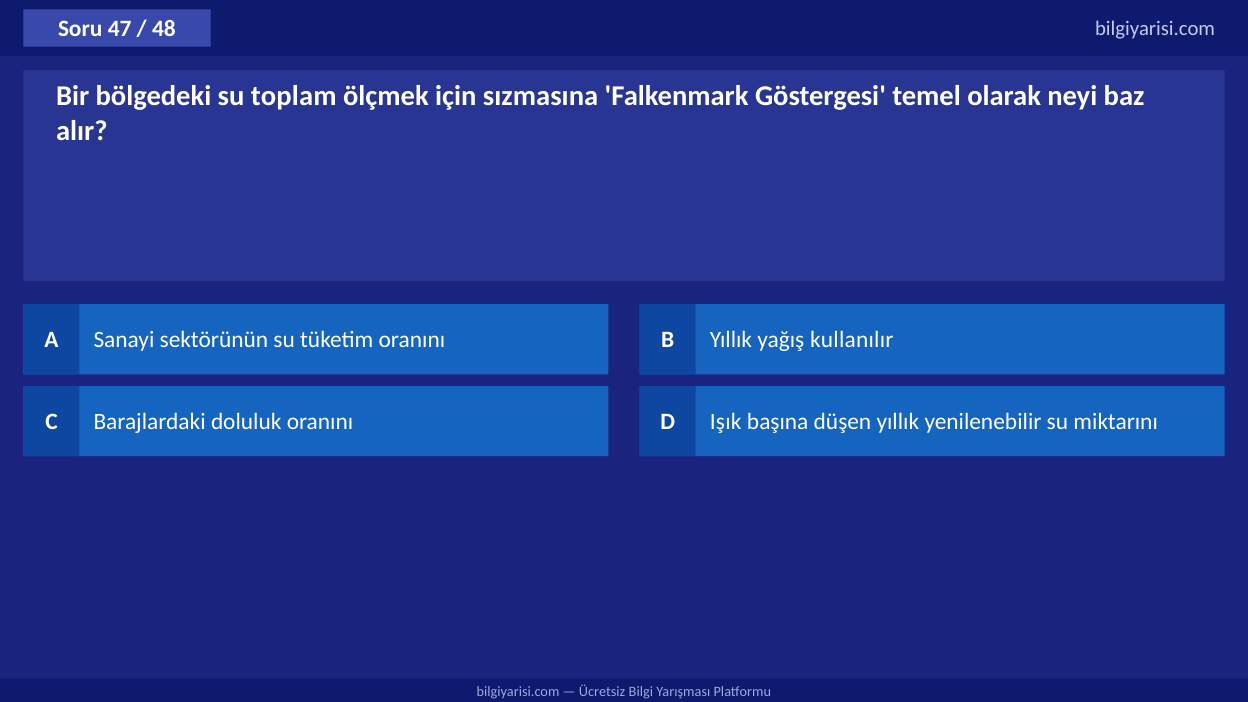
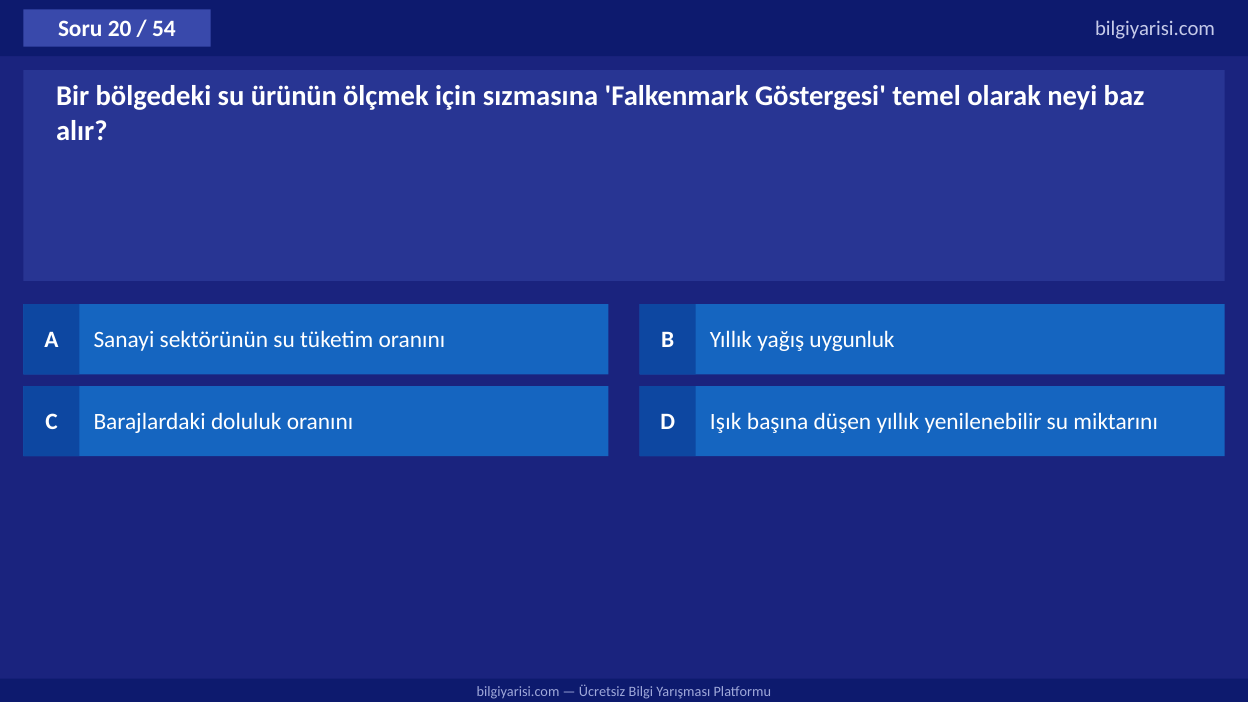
47: 47 -> 20
48: 48 -> 54
toplam: toplam -> ürünün
kullanılır: kullanılır -> uygunluk
